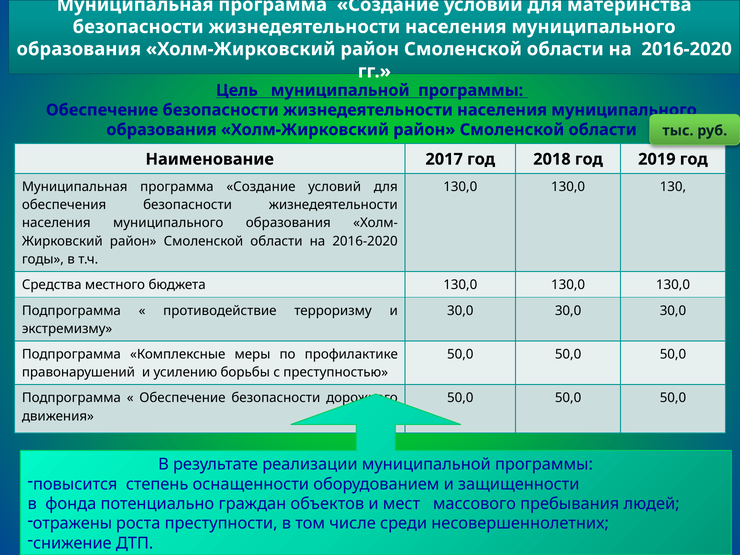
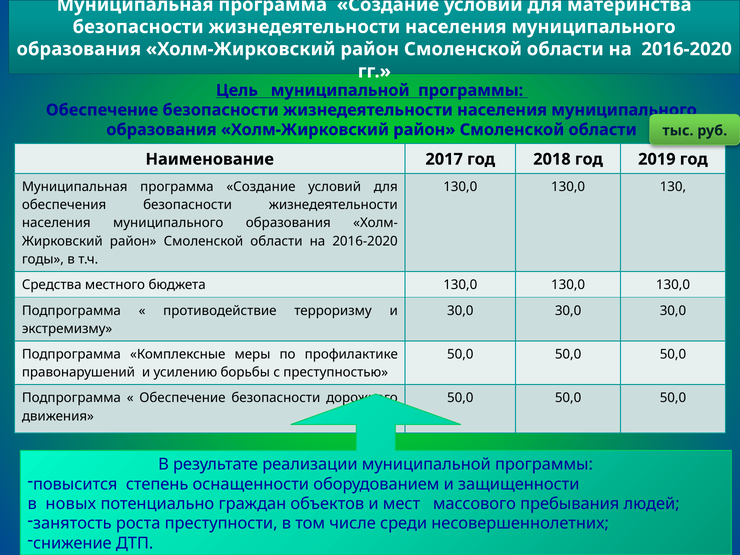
фонда: фонда -> новых
отражены: отражены -> занятость
